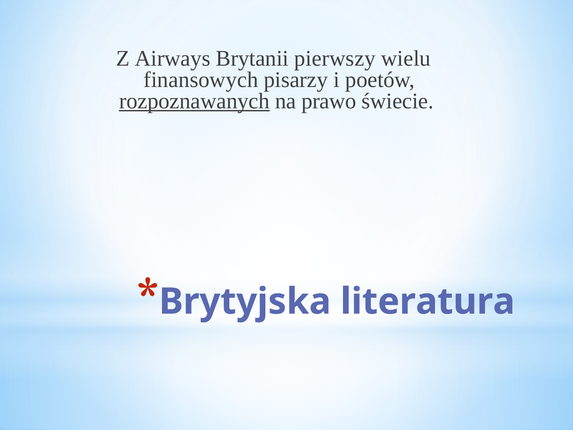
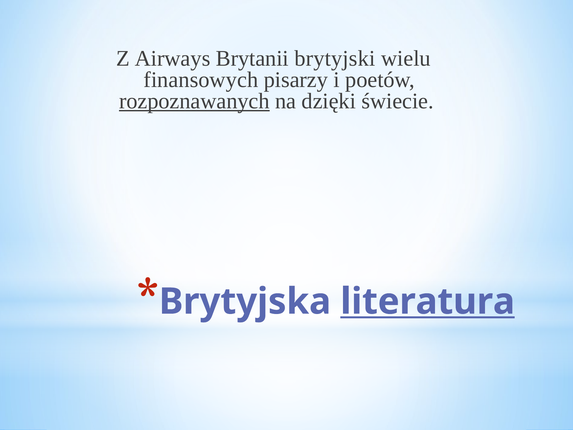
pierwszy: pierwszy -> brytyjski
prawo: prawo -> dzięki
literatura underline: none -> present
